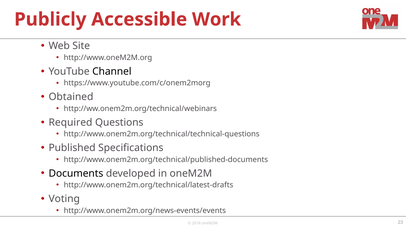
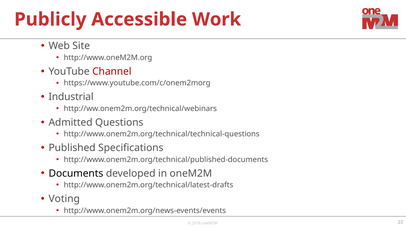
Channel colour: black -> red
Obtained: Obtained -> Industrial
Required: Required -> Admitted
